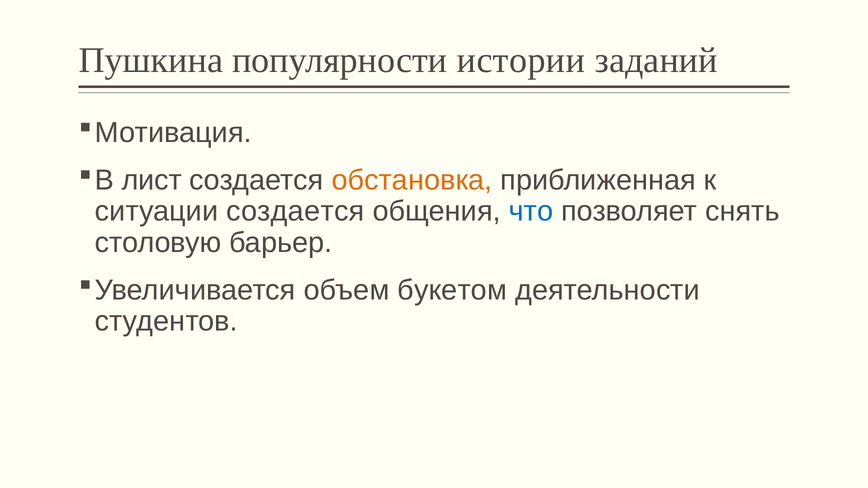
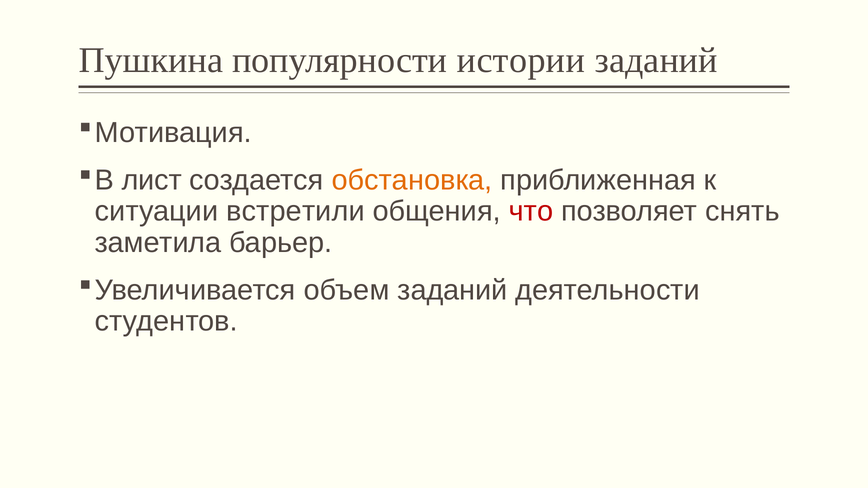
ситуации создается: создается -> встретили
что colour: blue -> red
столовую: столовую -> заметила
объем букетом: букетом -> заданий
